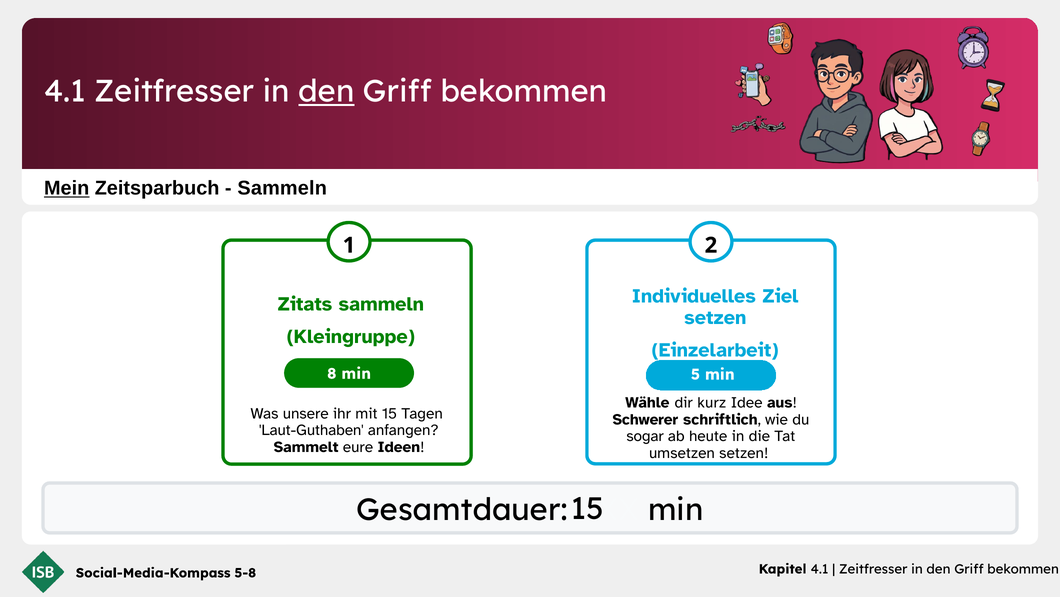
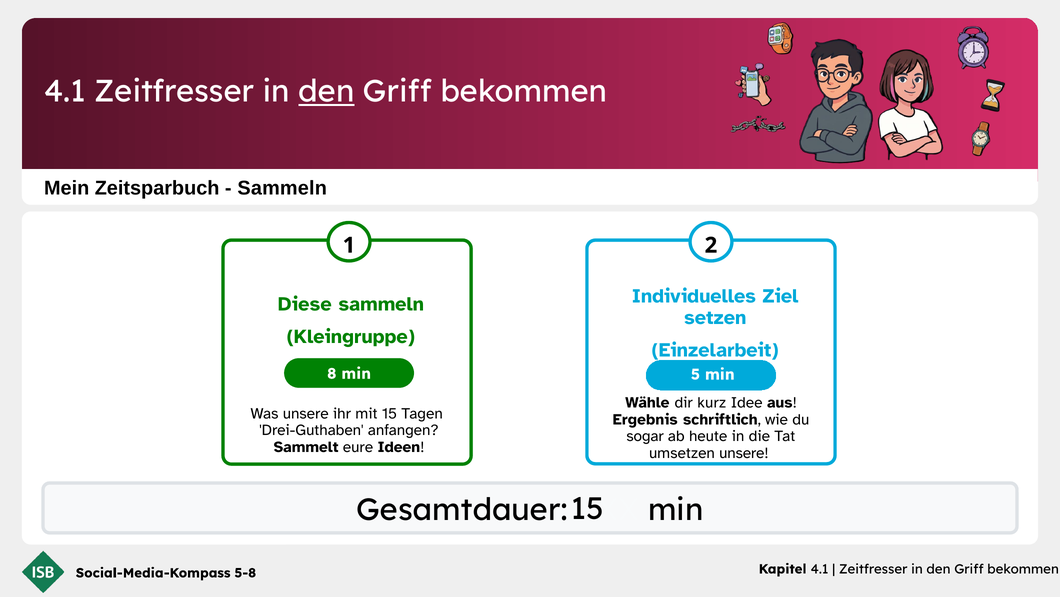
Mein underline: present -> none
Zitats: Zitats -> Diese
Schwerer: Schwerer -> Ergebnis
Laut-Guthaben: Laut-Guthaben -> Drei-Guthaben
umsetzen setzen: setzen -> unsere
